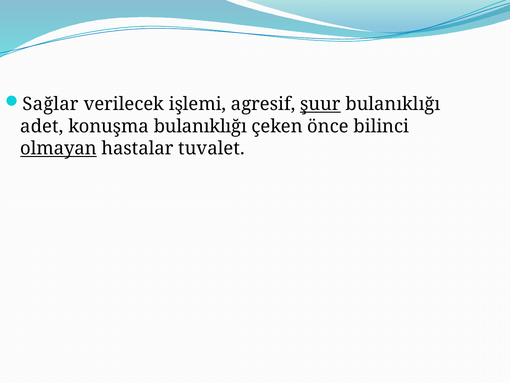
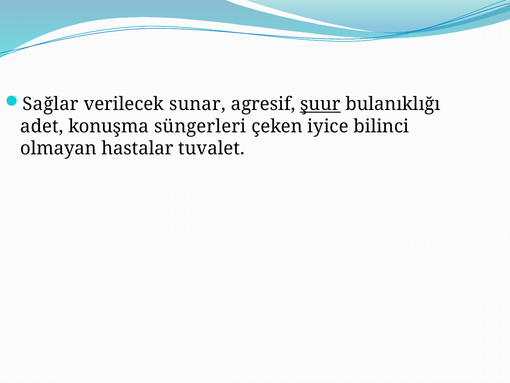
işlemi: işlemi -> sunar
konuşma bulanıklığı: bulanıklığı -> süngerleri
önce: önce -> iyice
olmayan underline: present -> none
